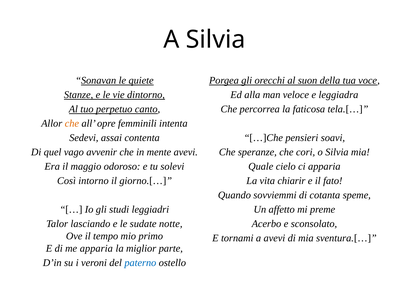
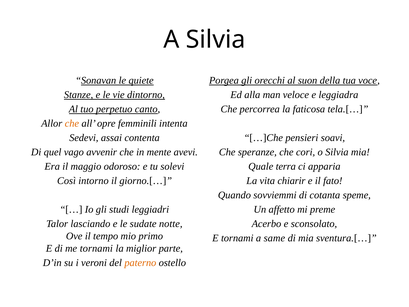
cielo: cielo -> terra
a avevi: avevi -> same
me apparia: apparia -> tornami
paterno colour: blue -> orange
